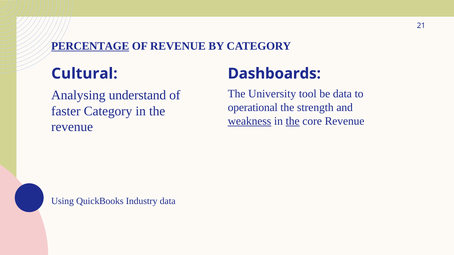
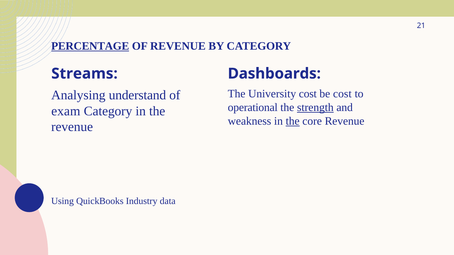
Cultural: Cultural -> Streams
University tool: tool -> cost
be data: data -> cost
strength underline: none -> present
faster: faster -> exam
weakness underline: present -> none
